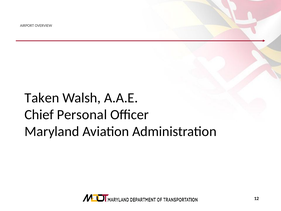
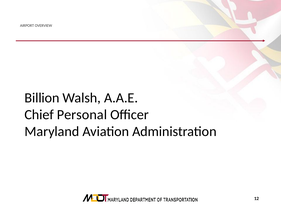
Taken: Taken -> Billion
